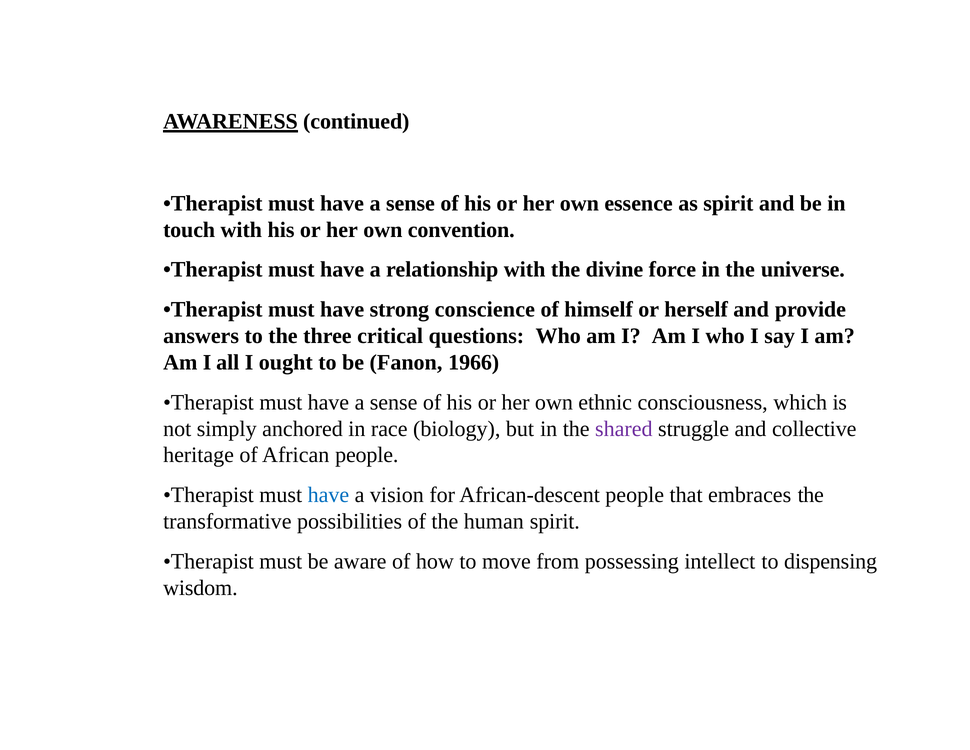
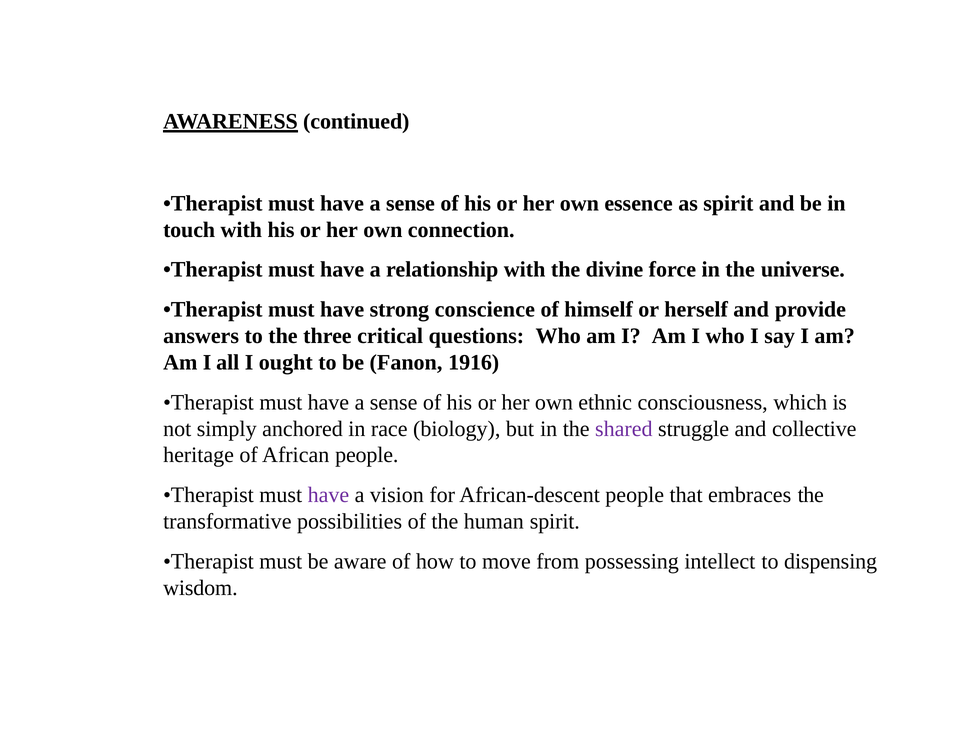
convention: convention -> connection
1966: 1966 -> 1916
have at (328, 495) colour: blue -> purple
